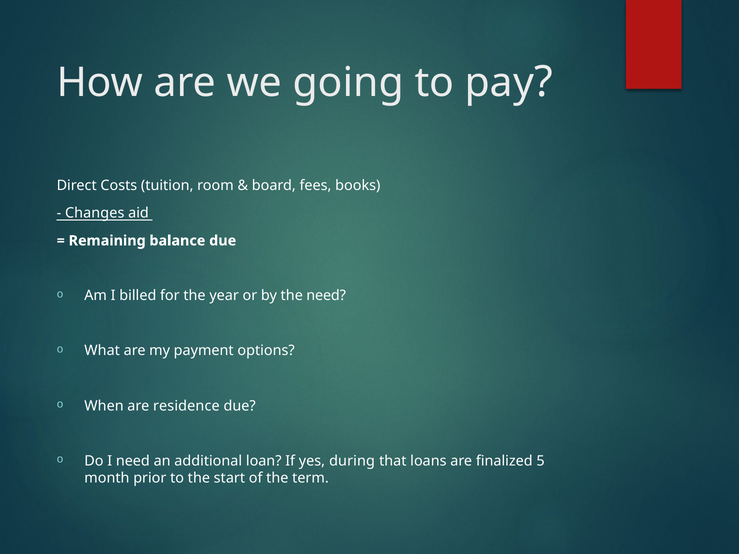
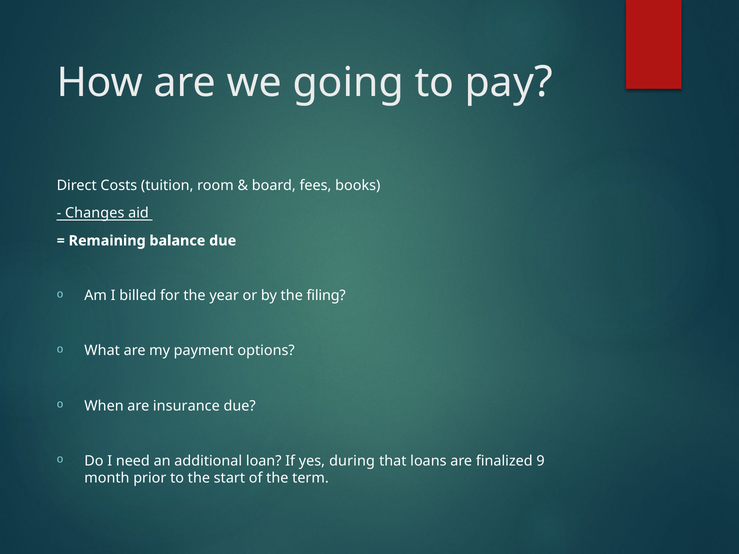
the need: need -> filing
residence: residence -> insurance
5: 5 -> 9
